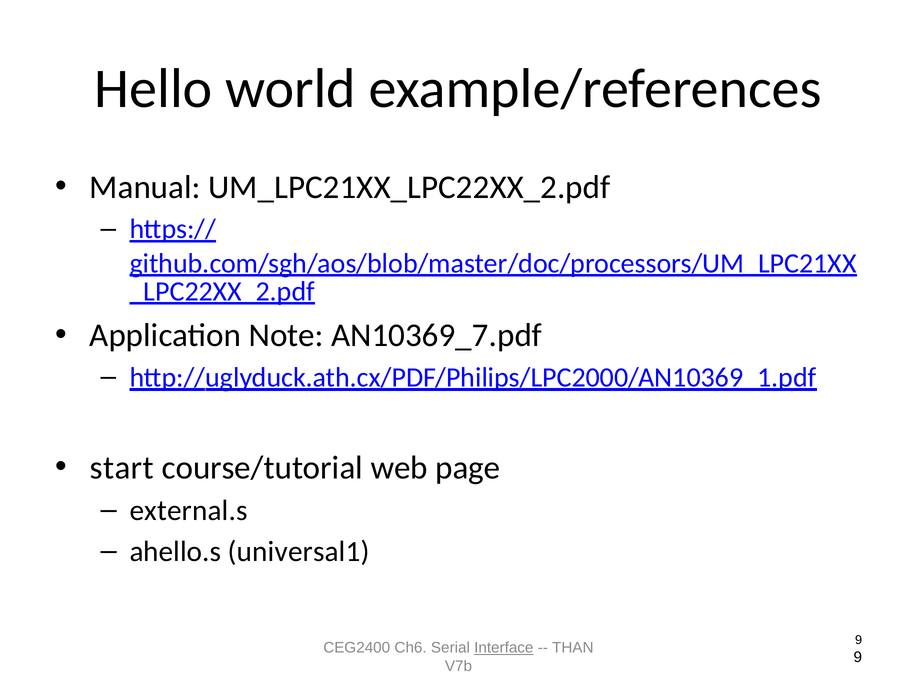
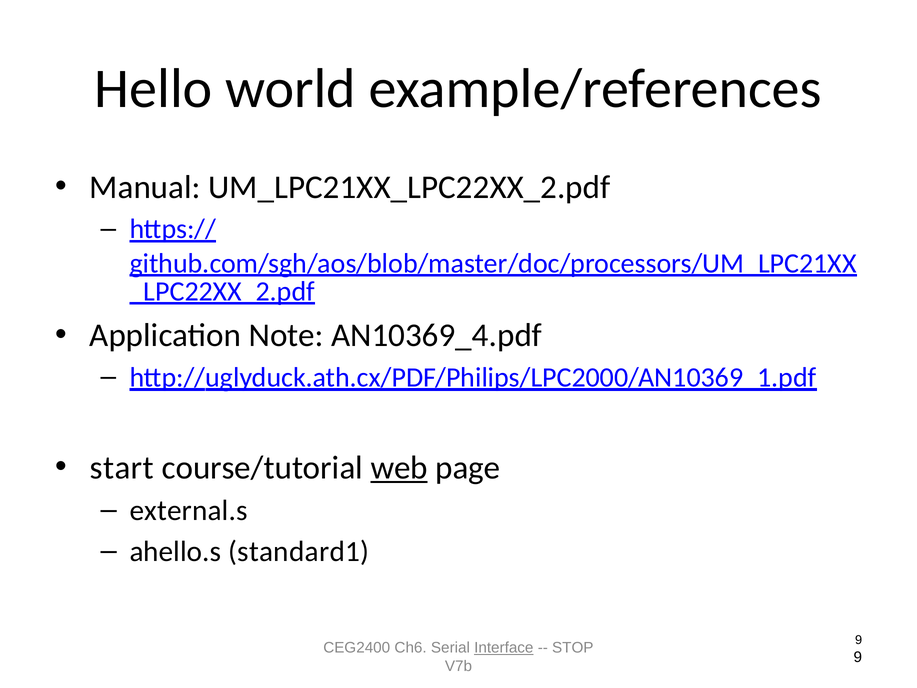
AN10369_7.pdf: AN10369_7.pdf -> AN10369_4.pdf
web underline: none -> present
universal1: universal1 -> standard1
THAN: THAN -> STOP
